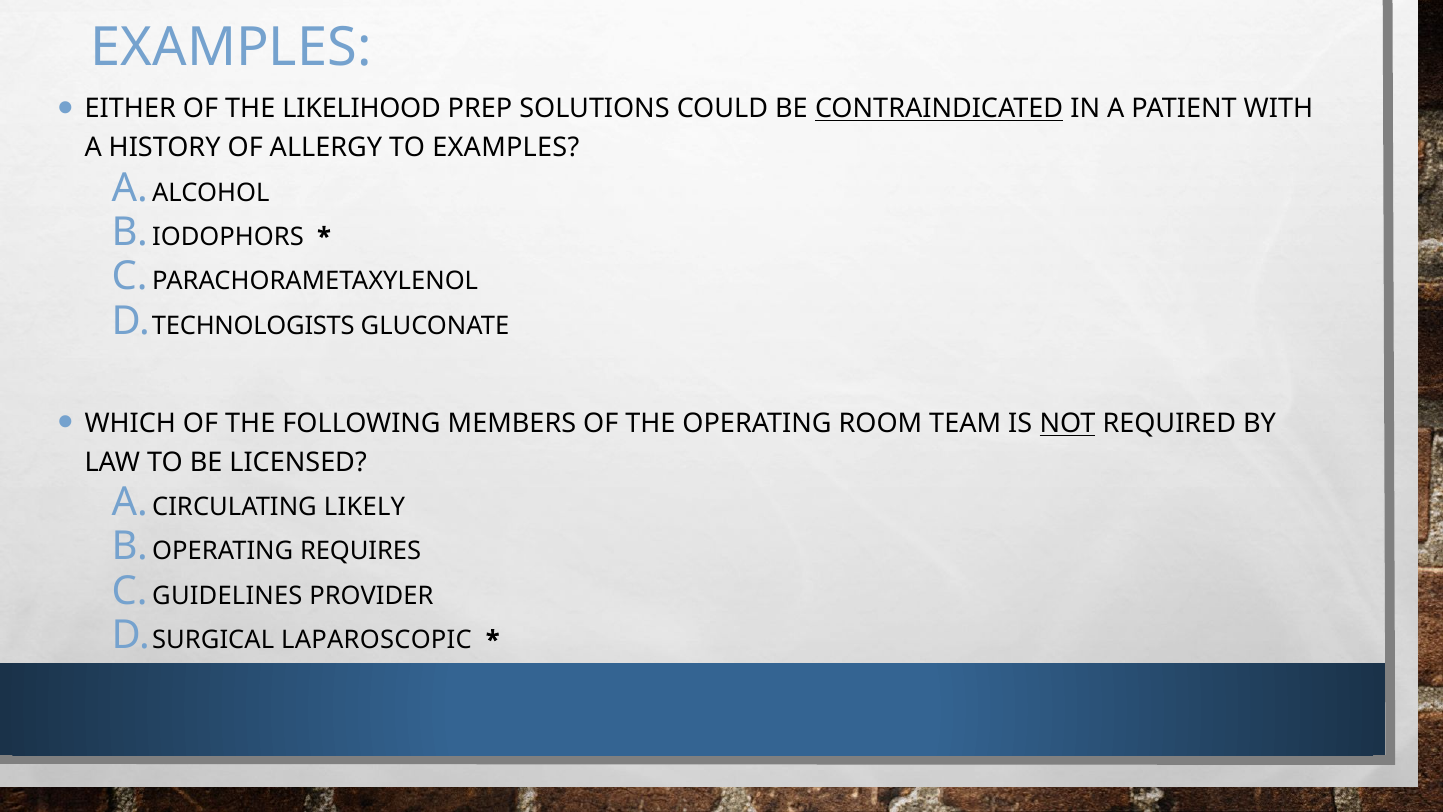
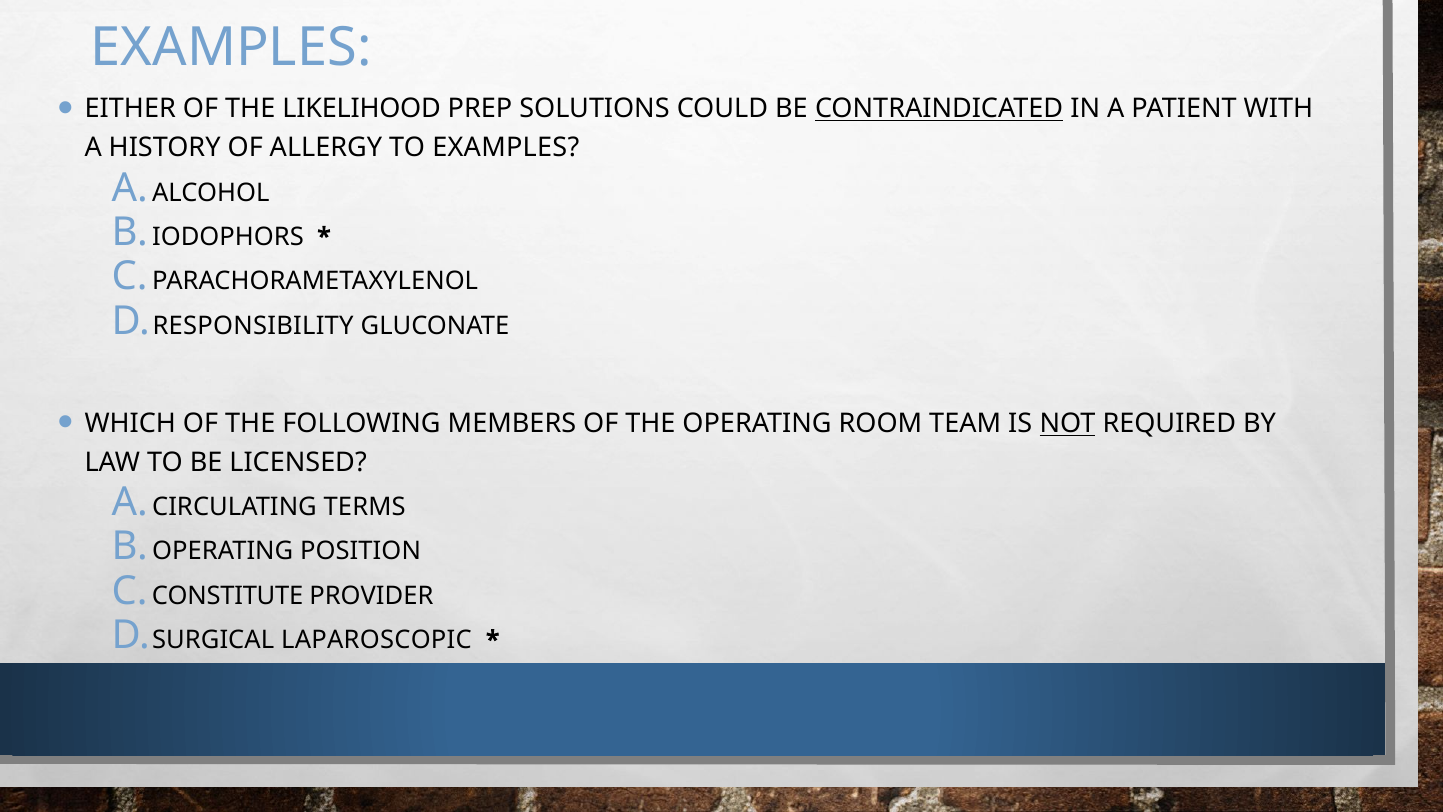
TECHNOLOGISTS: TECHNOLOGISTS -> RESPONSIBILITY
LIKELY: LIKELY -> TERMS
REQUIRES: REQUIRES -> POSITION
GUIDELINES: GUIDELINES -> CONSTITUTE
